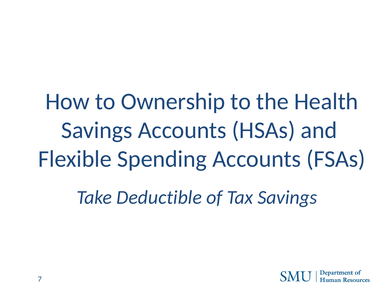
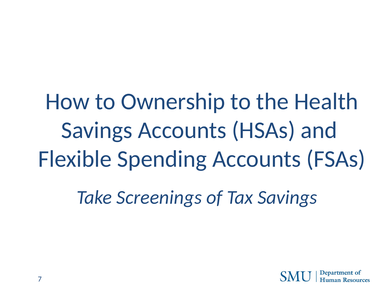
Deductible: Deductible -> Screenings
